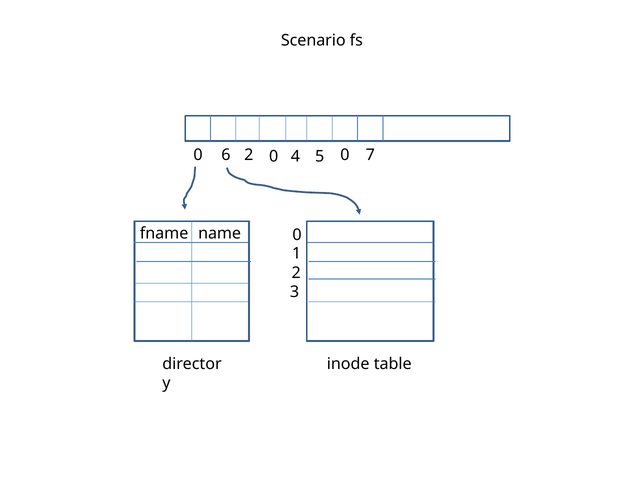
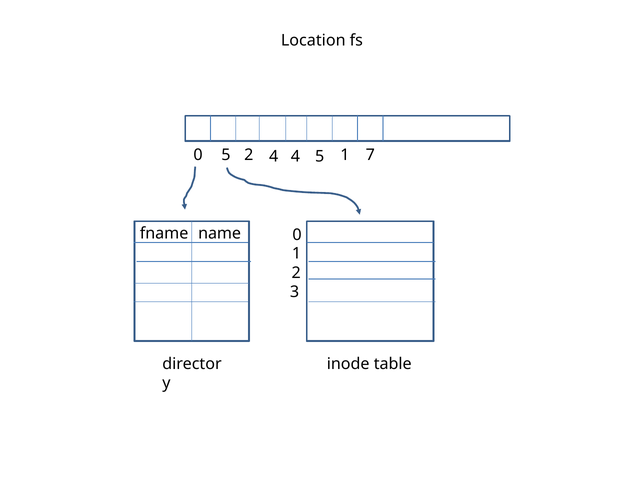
Scenario: Scenario -> Location
0 6: 6 -> 5
2 0: 0 -> 4
5 0: 0 -> 1
